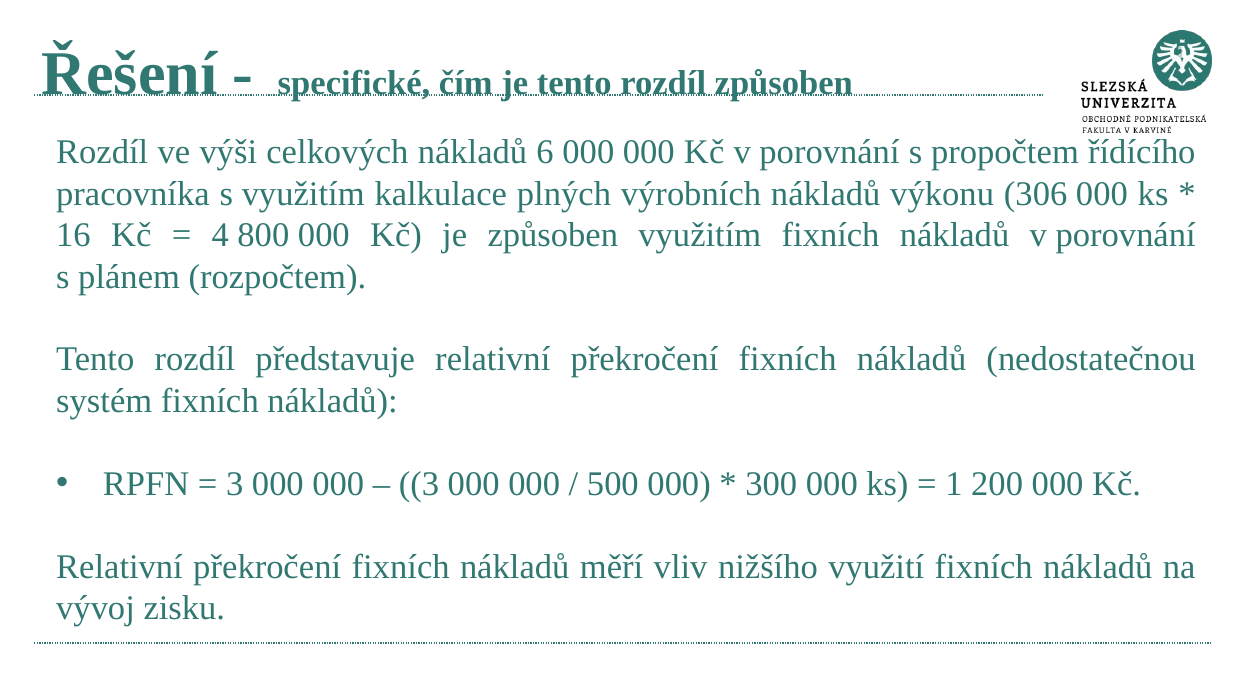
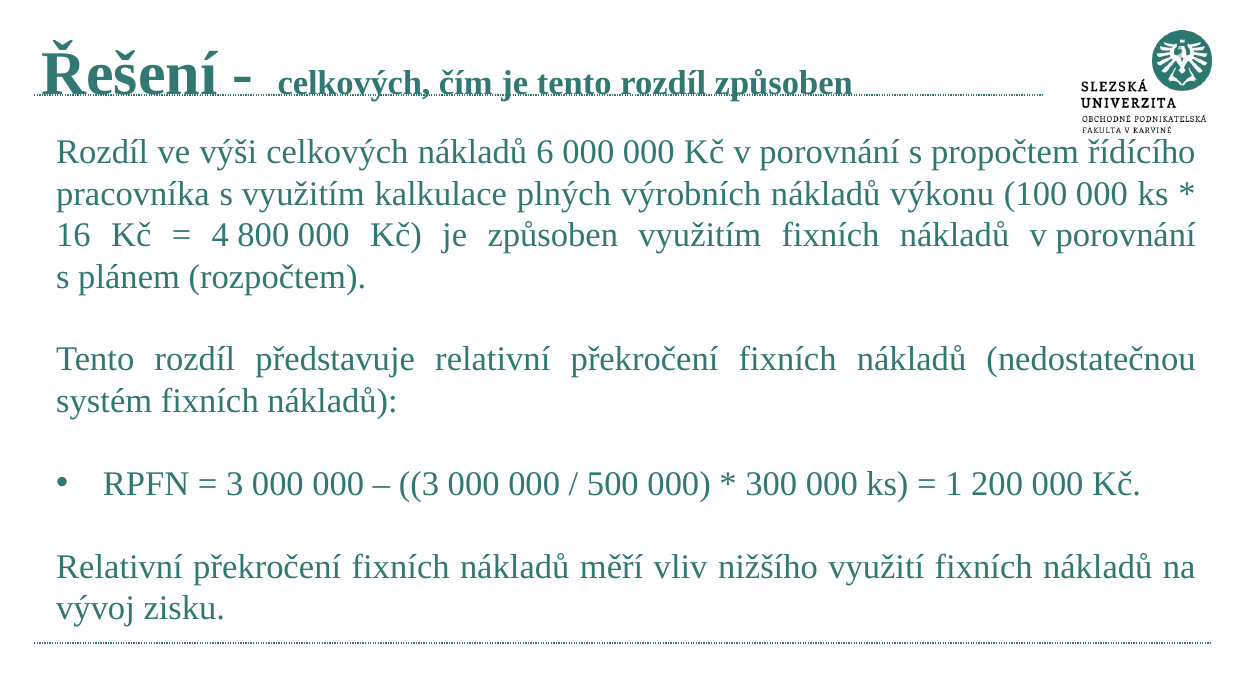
specifické at (354, 83): specifické -> celkových
306: 306 -> 100
